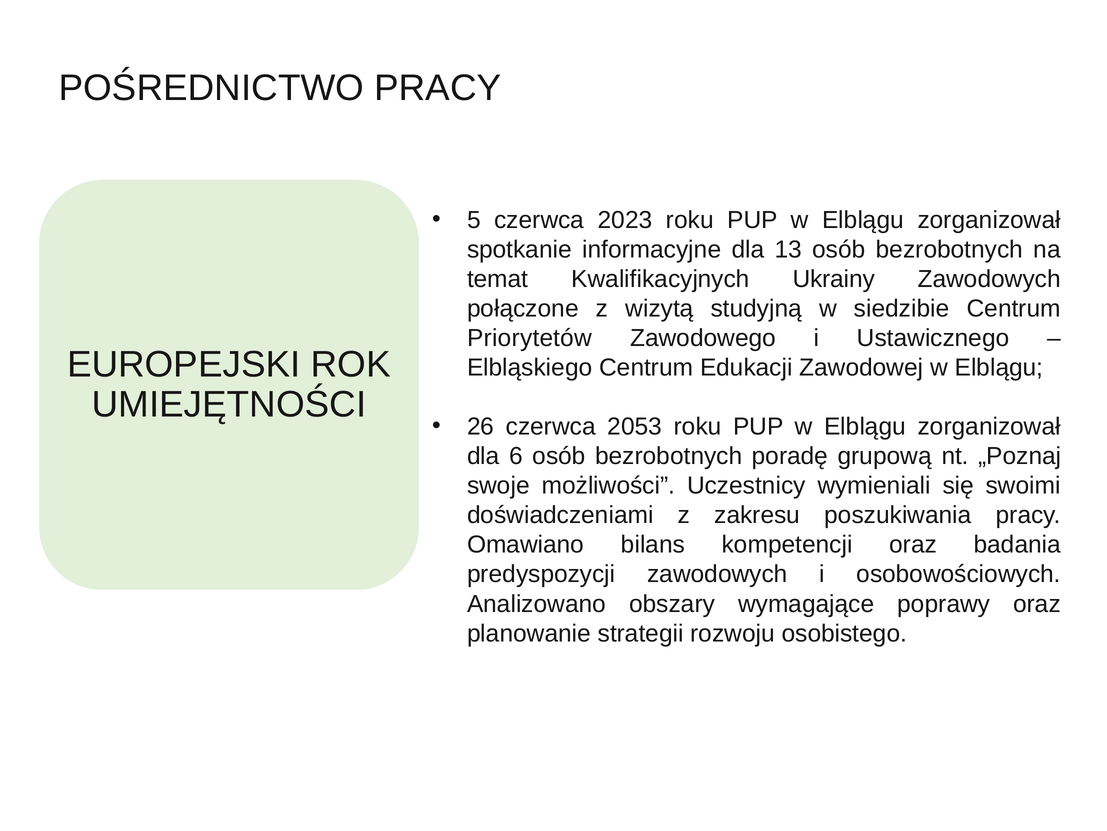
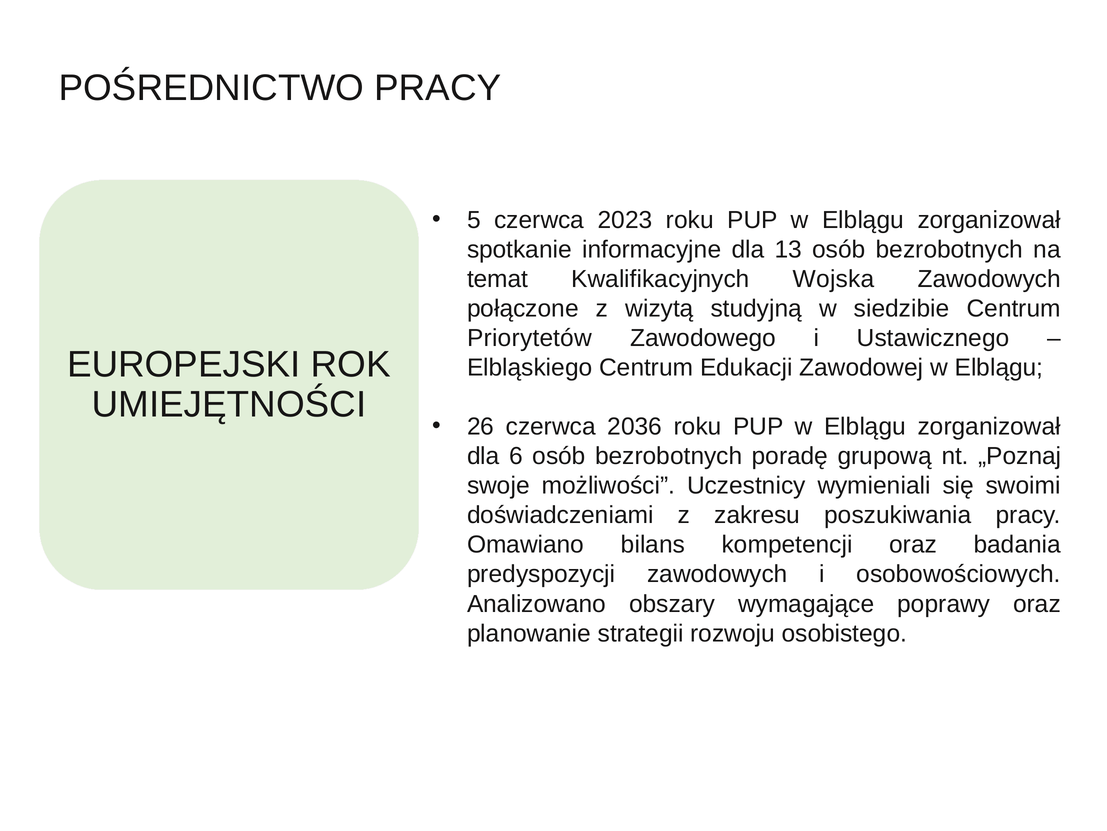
Ukrainy: Ukrainy -> Wojska
2053: 2053 -> 2036
